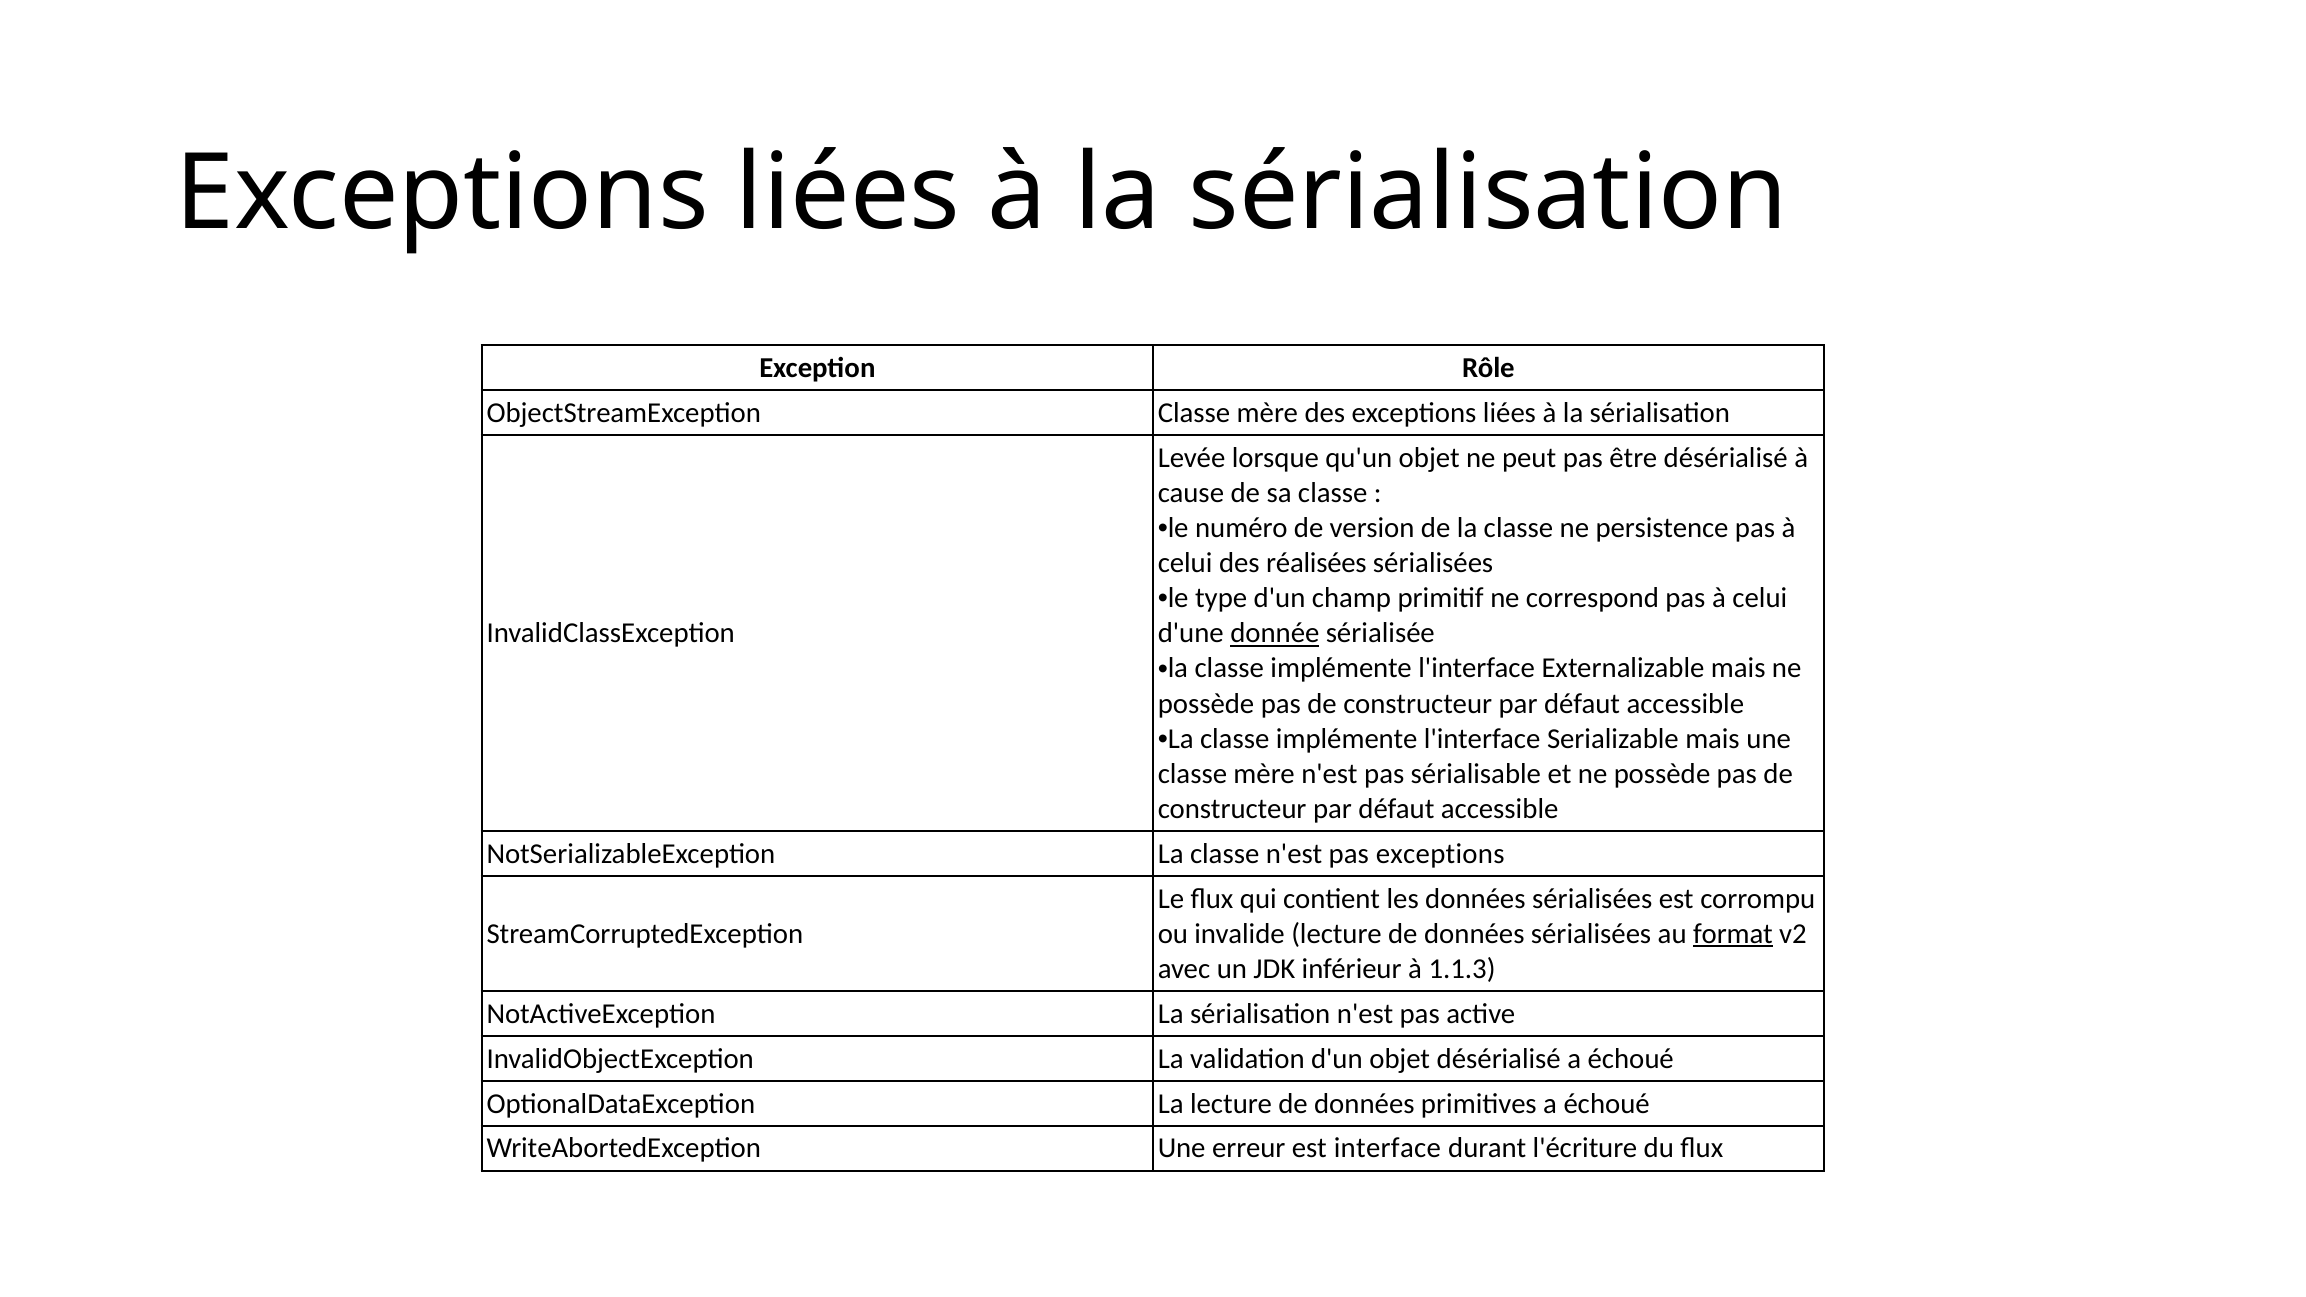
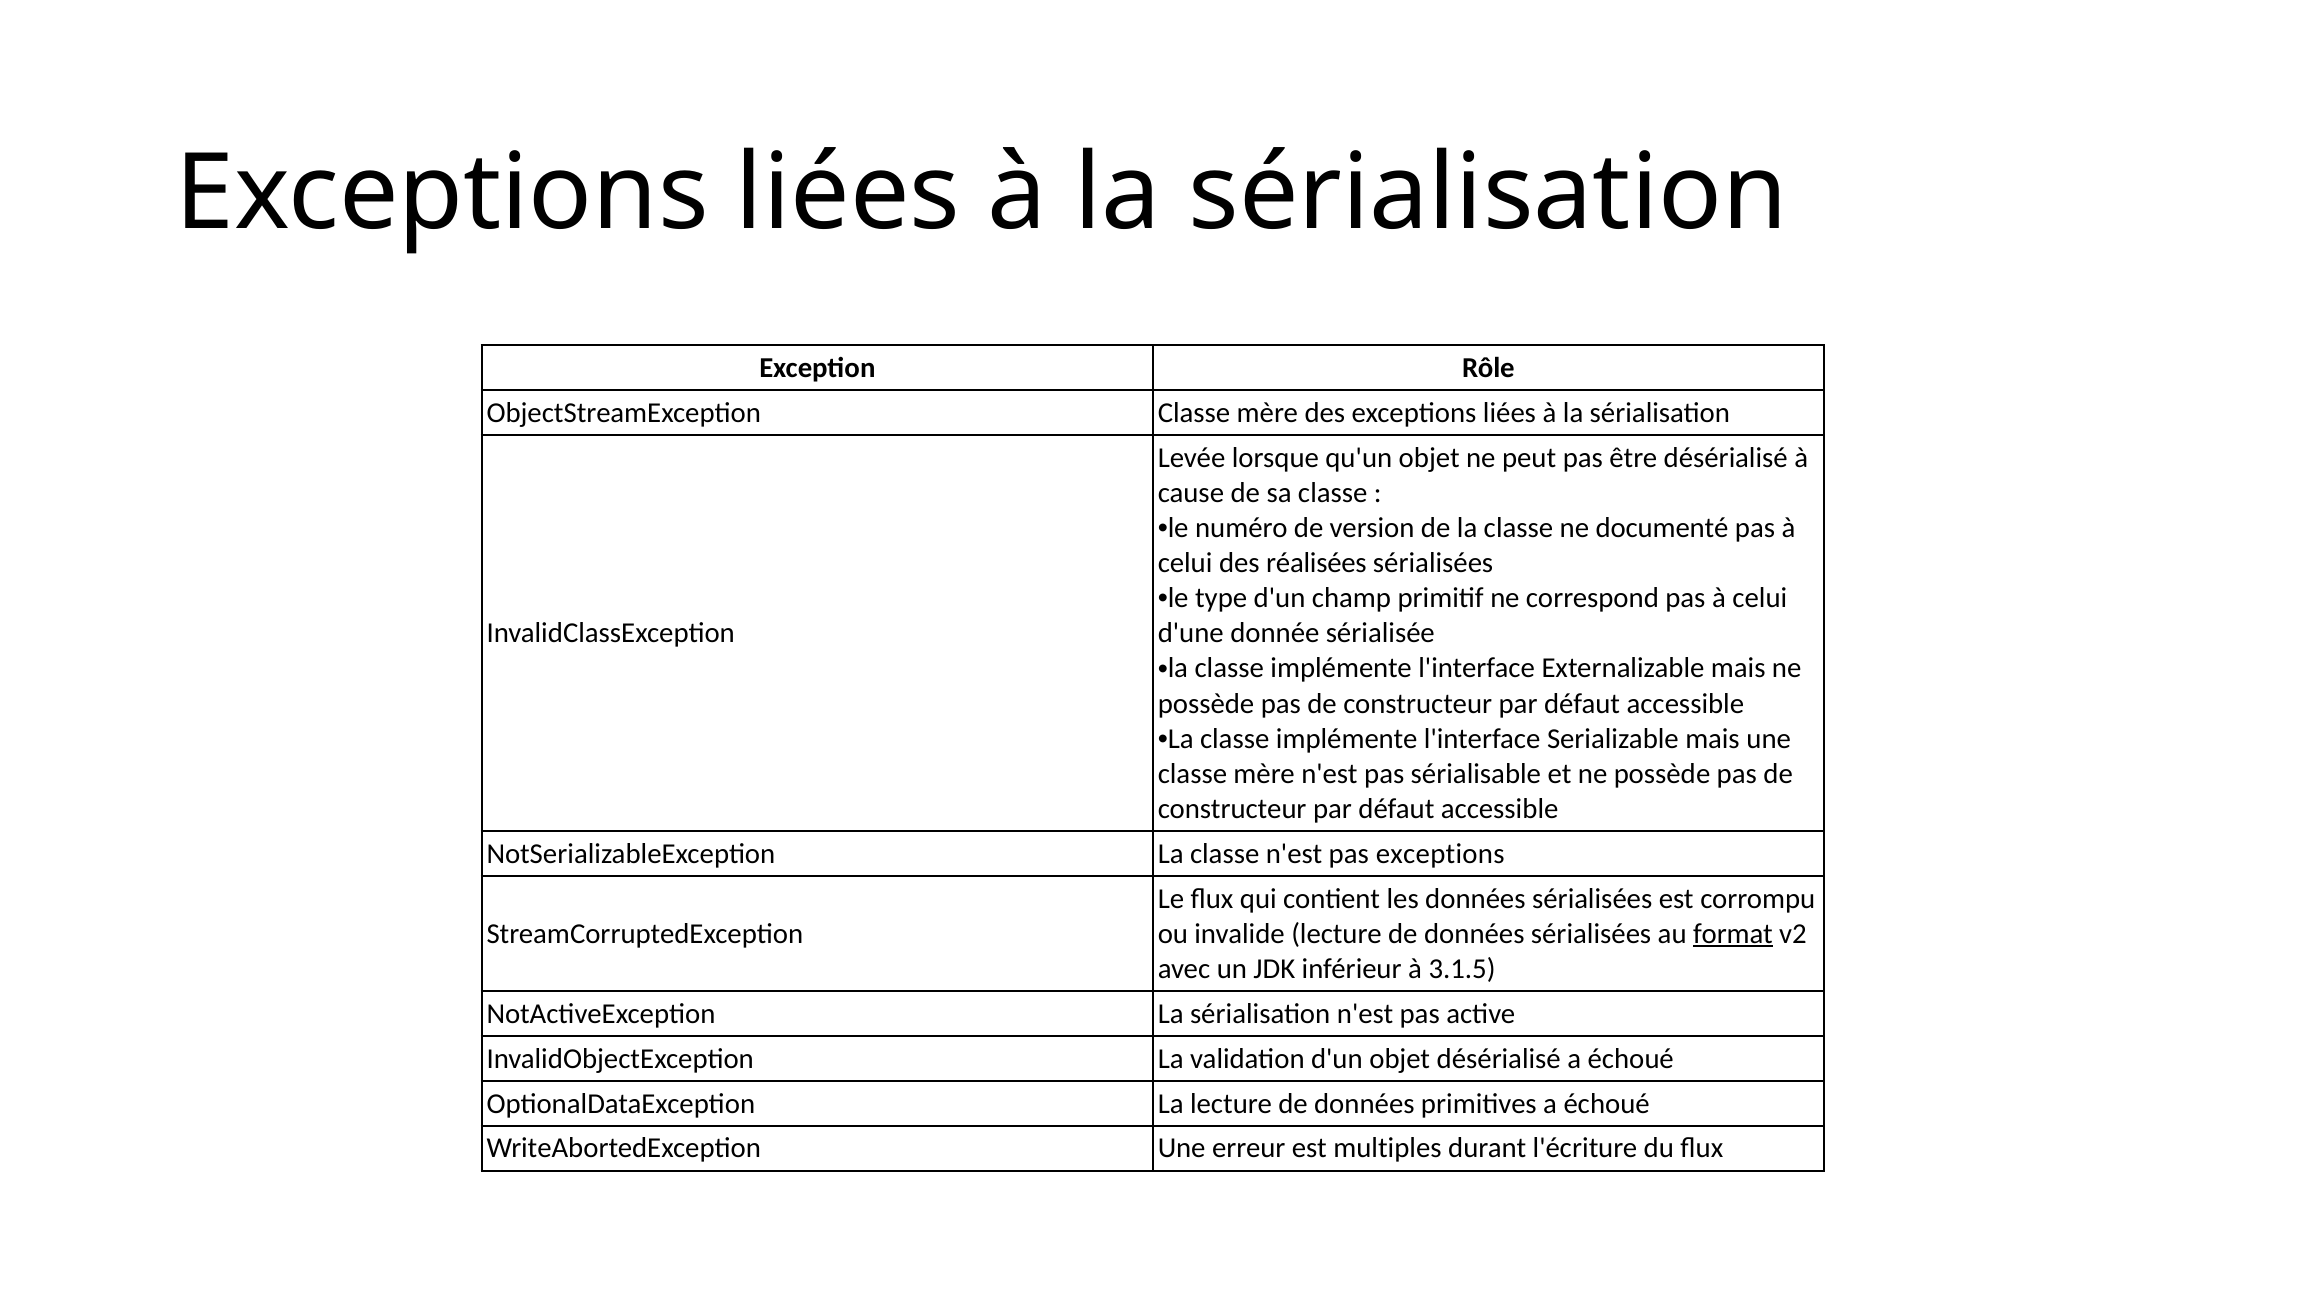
persistence: persistence -> documenté
donnée underline: present -> none
1.1.3: 1.1.3 -> 3.1.5
interface: interface -> multiples
